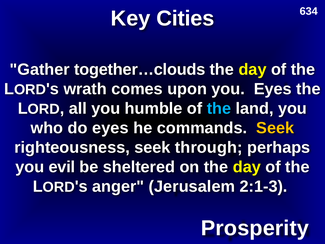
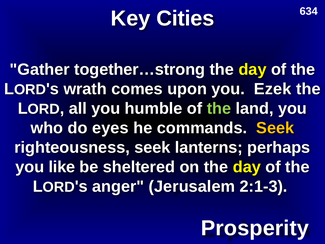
together…clouds: together…clouds -> together…strong
you Eyes: Eyes -> Ezek
the at (219, 108) colour: light blue -> light green
through: through -> lanterns
evil: evil -> like
